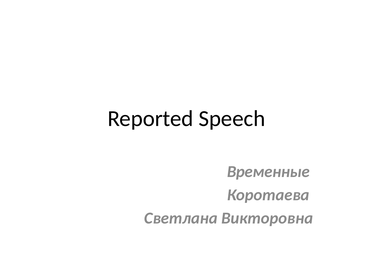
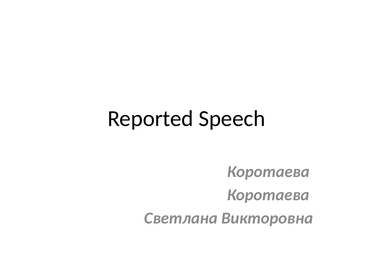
Временные at (268, 171): Временные -> Коротаева
